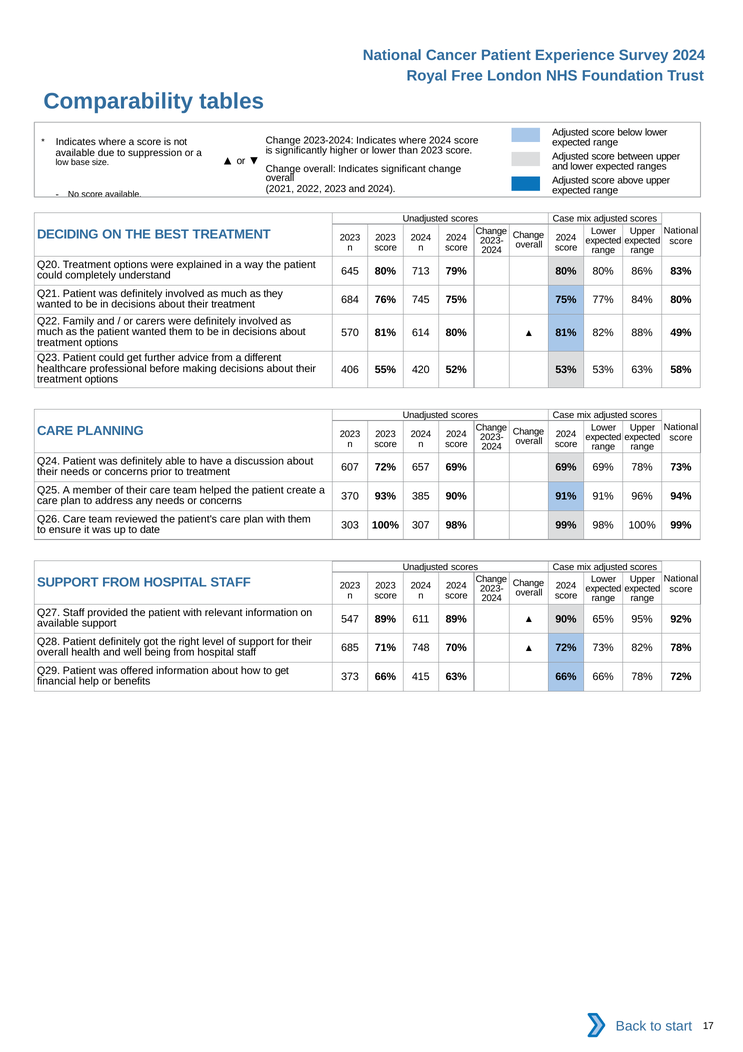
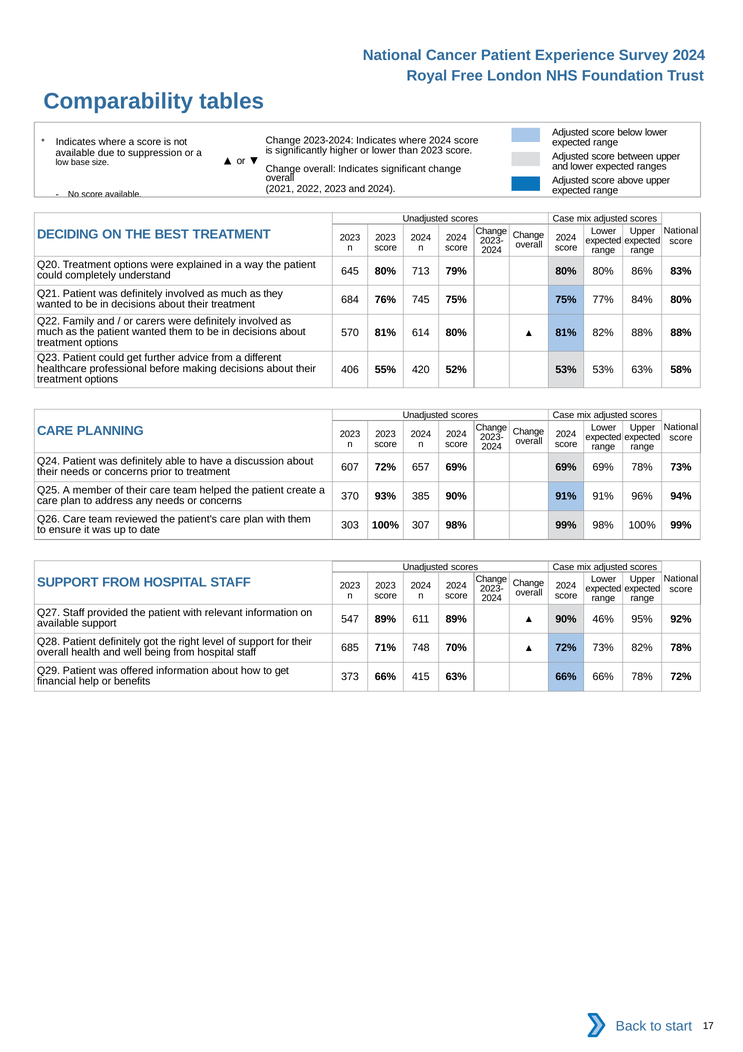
88% 49%: 49% -> 88%
65%: 65% -> 46%
